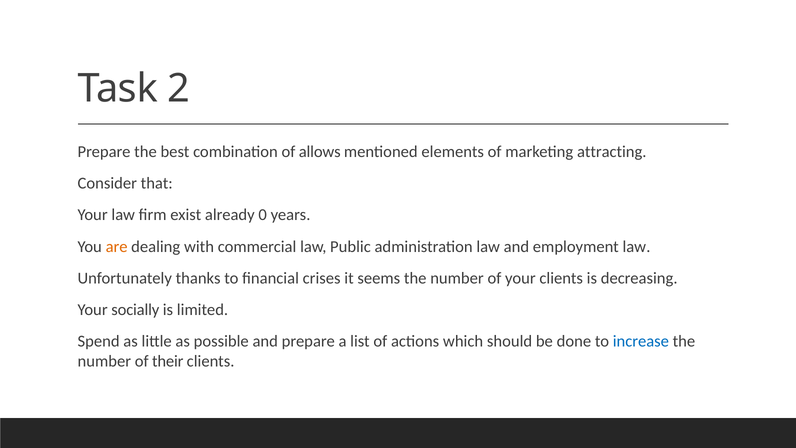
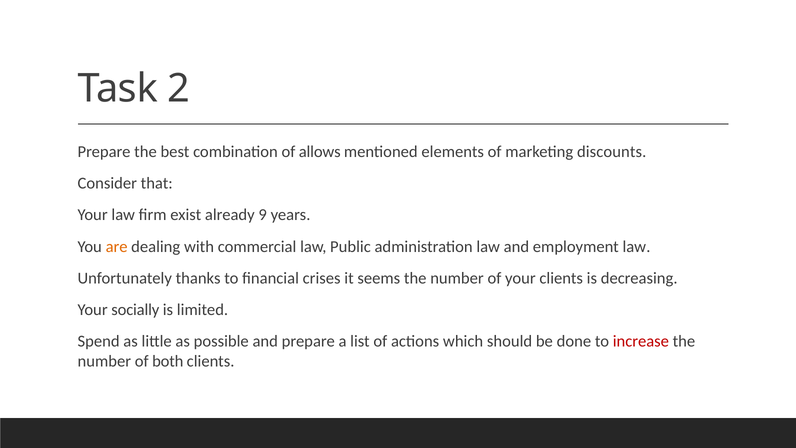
attracting: attracting -> discounts
0: 0 -> 9
increase colour: blue -> red
their: their -> both
